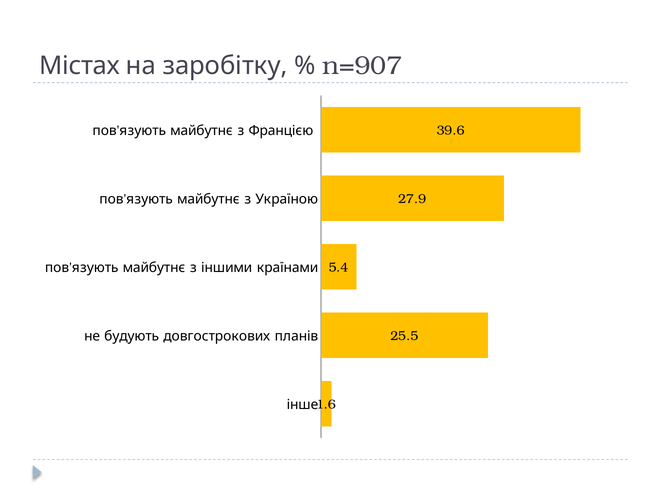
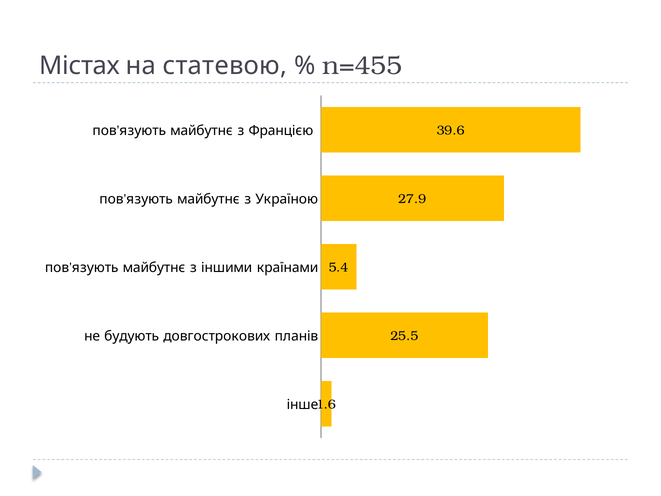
заробітку: заробітку -> статевою
n=907: n=907 -> n=455
